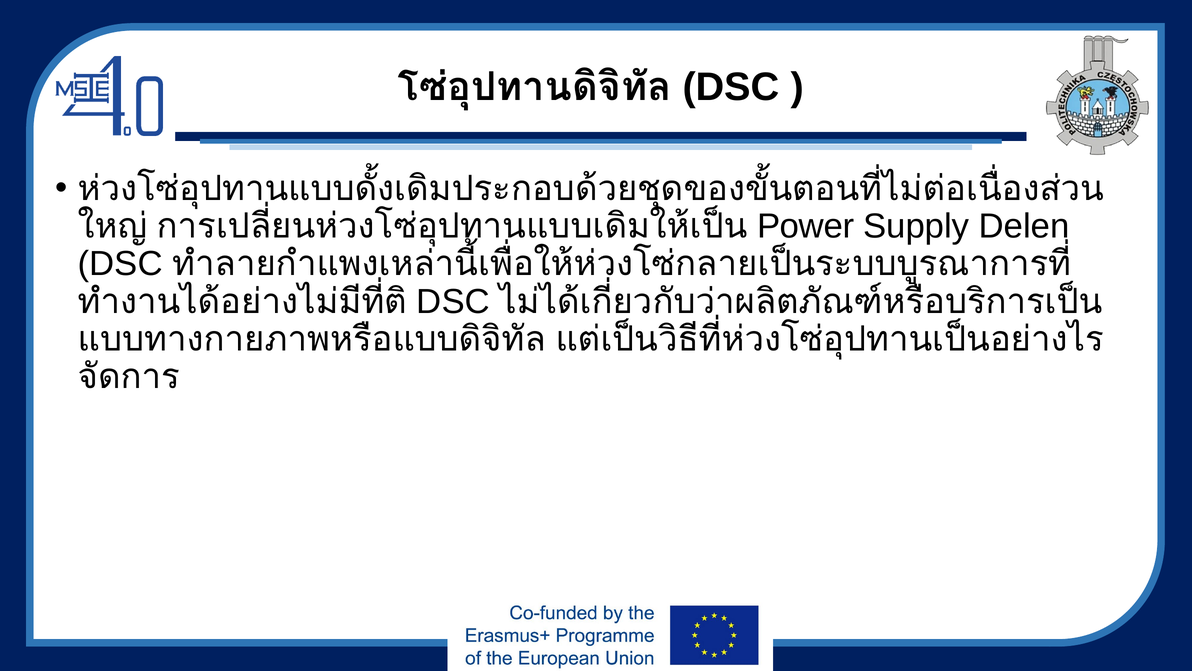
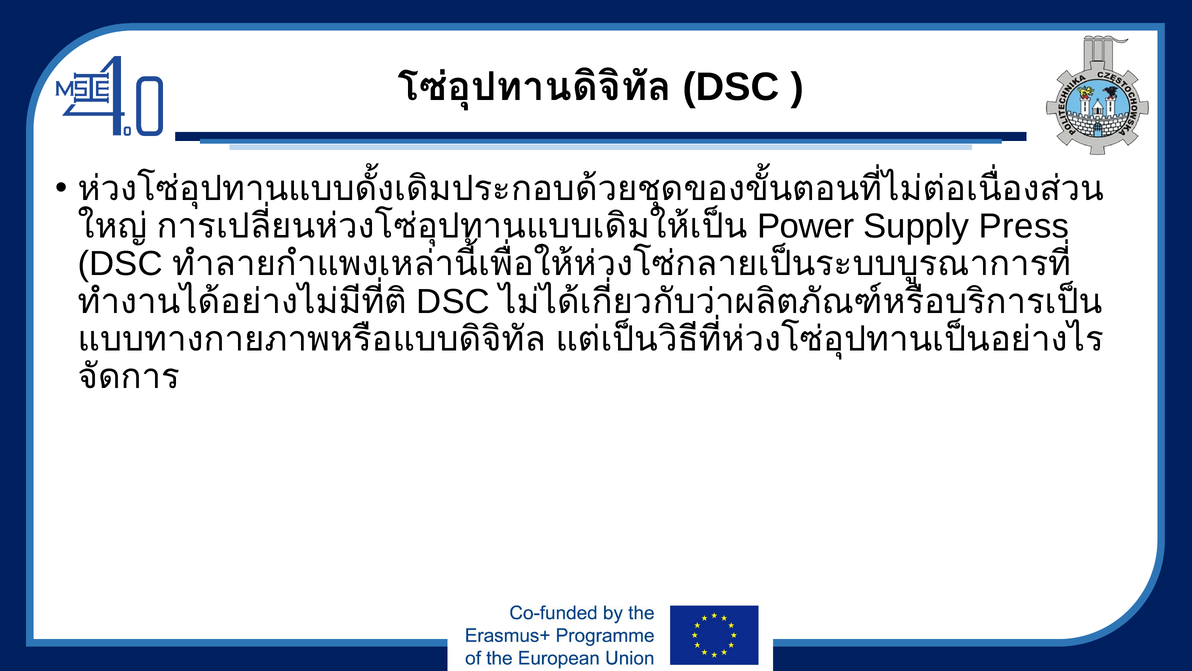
Delen: Delen -> Press
